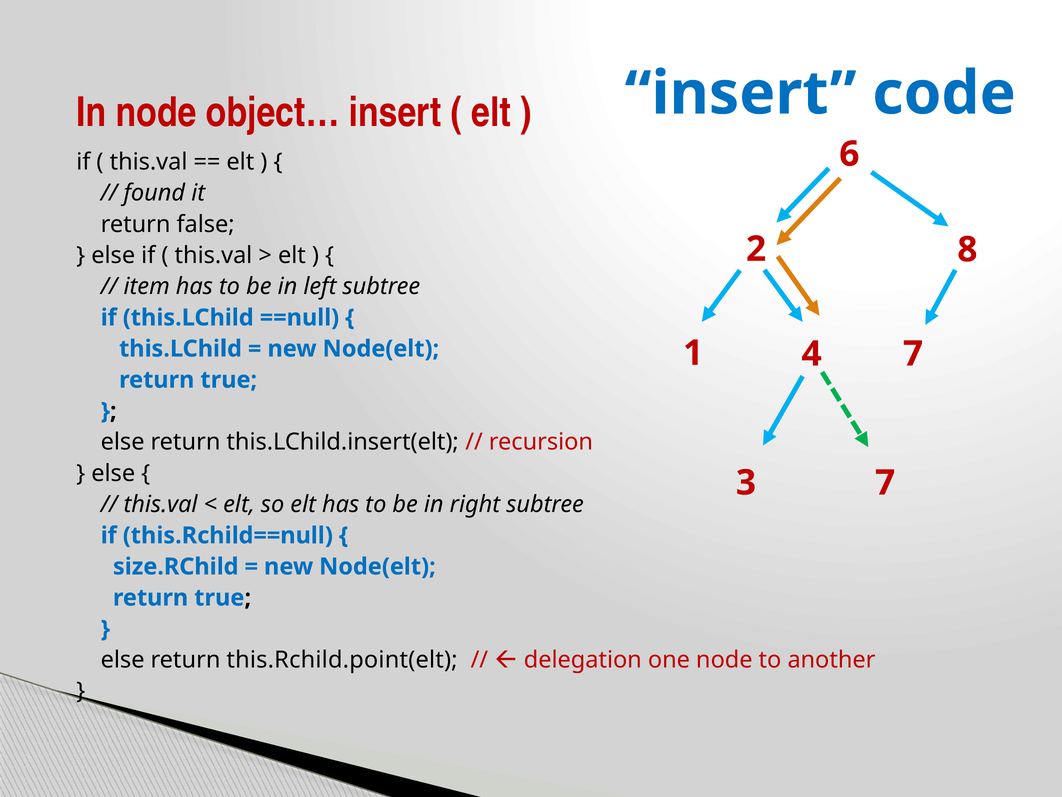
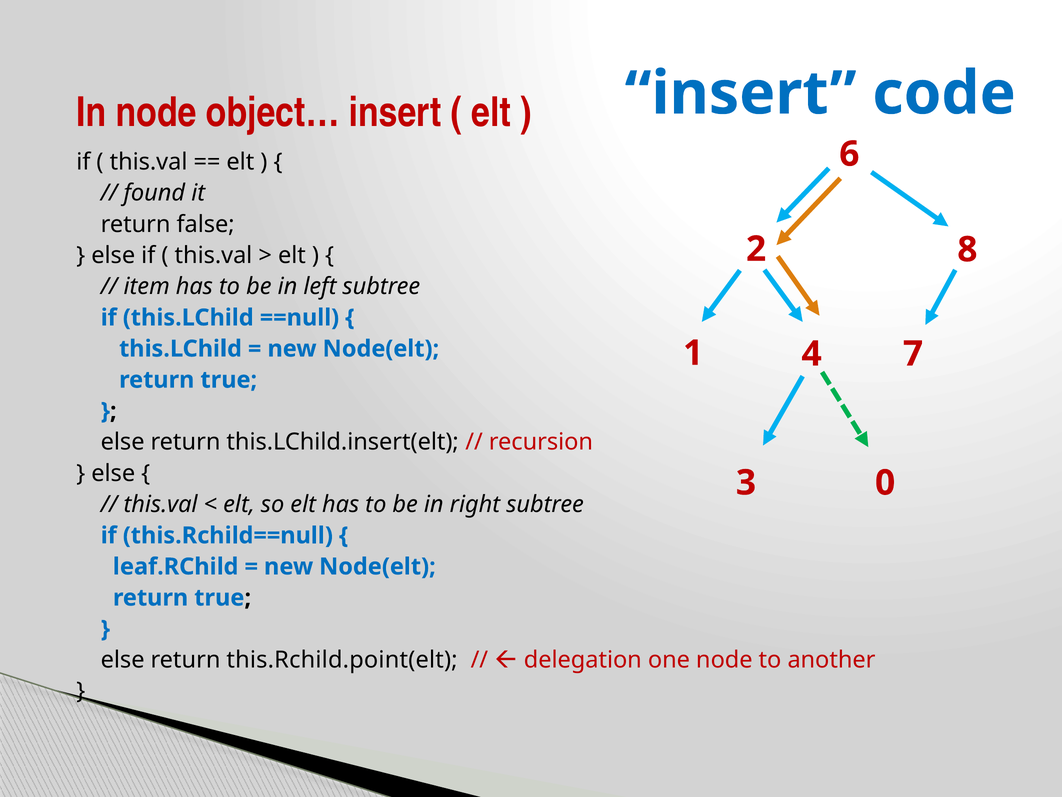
3 7: 7 -> 0
size.RChild: size.RChild -> leaf.RChild
